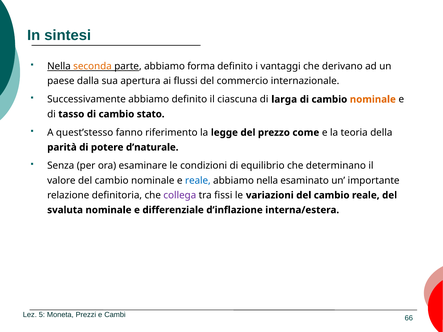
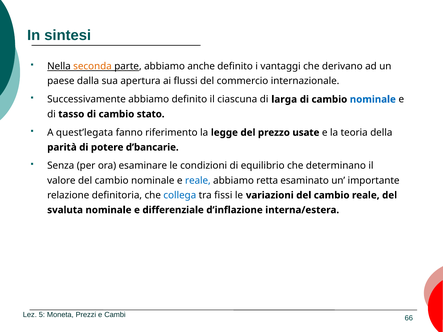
forma: forma -> anche
nominale at (373, 99) colour: orange -> blue
quest’stesso: quest’stesso -> quest’legata
come: come -> usate
d’naturale: d’naturale -> d’bancarie
abbiamo nella: nella -> retta
collega colour: purple -> blue
